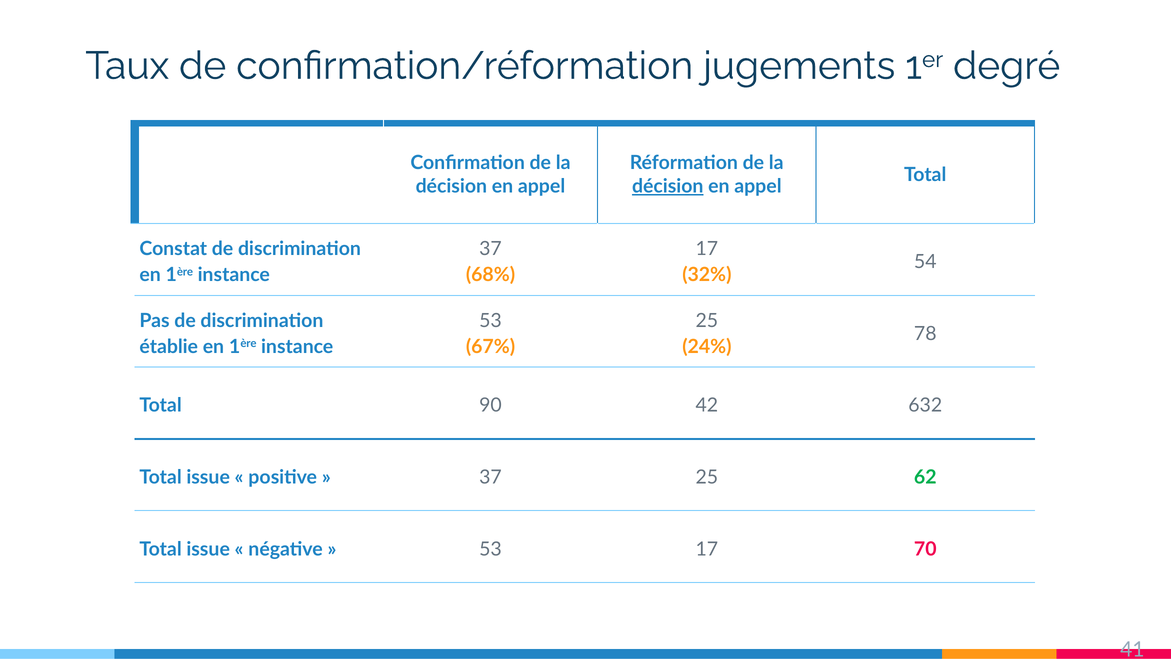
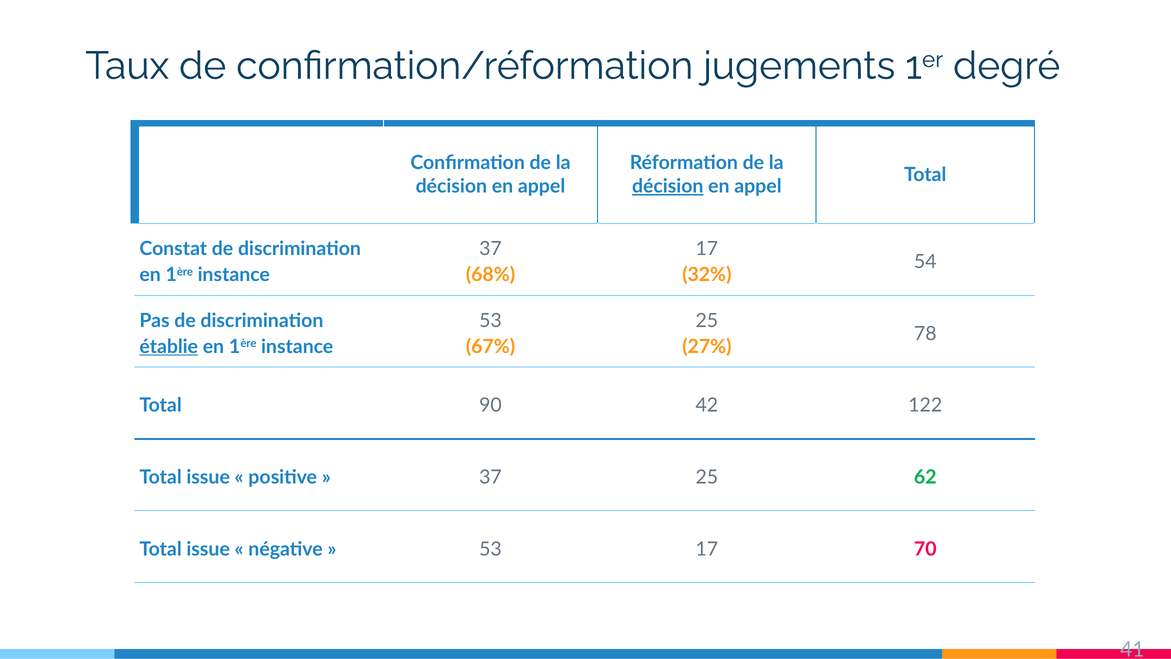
établie underline: none -> present
24%: 24% -> 27%
632: 632 -> 122
